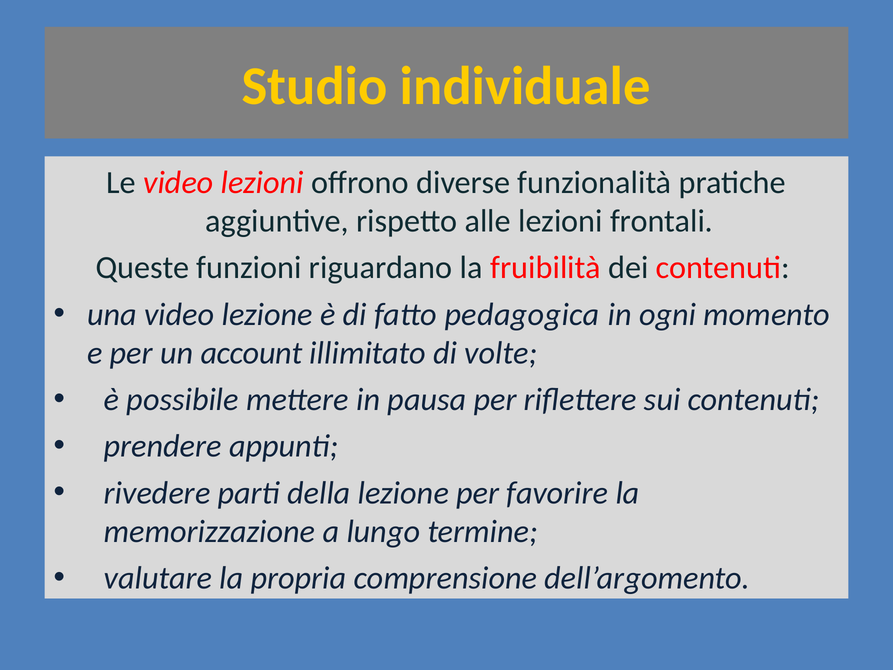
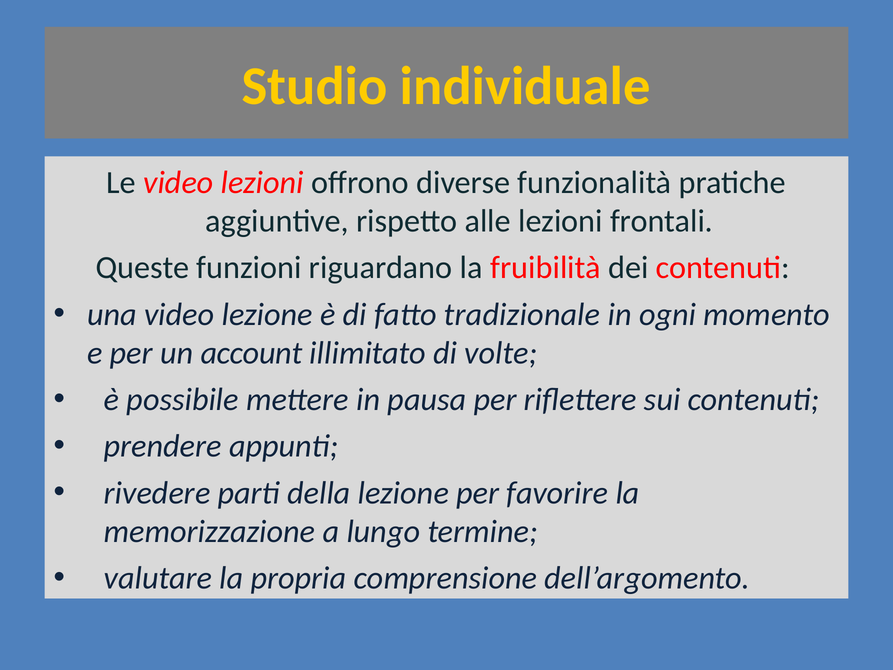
pedagogica: pedagogica -> tradizionale
